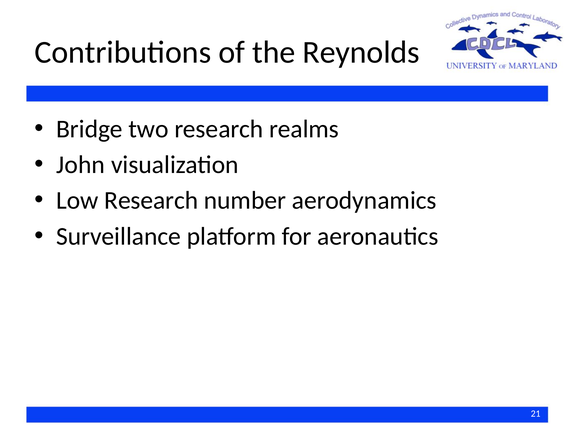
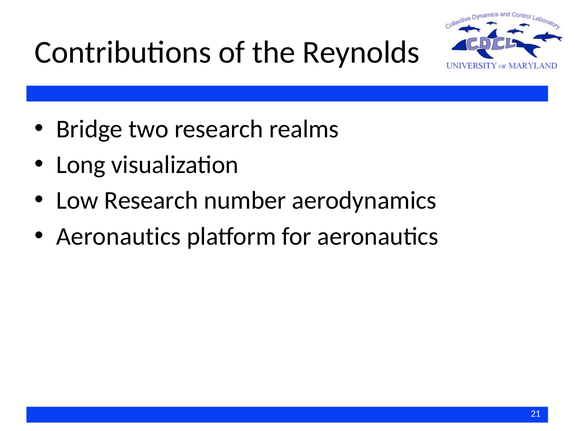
John: John -> Long
Surveillance at (119, 236): Surveillance -> Aeronautics
